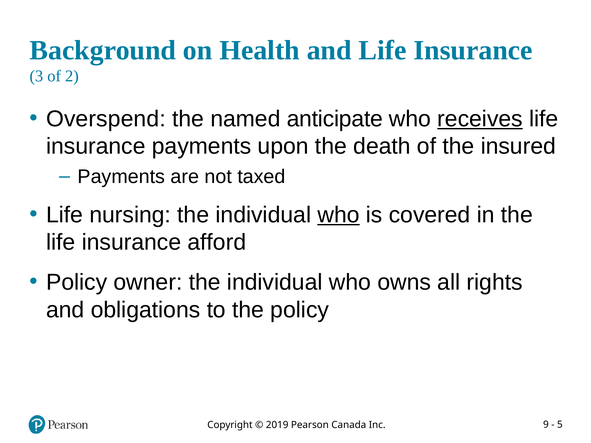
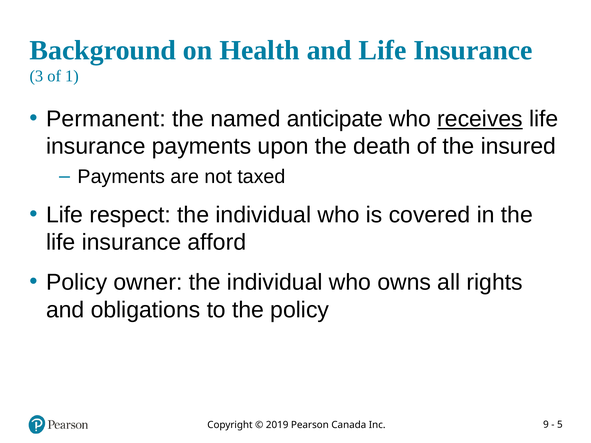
2: 2 -> 1
Overspend: Overspend -> Permanent
nursing: nursing -> respect
who at (339, 215) underline: present -> none
